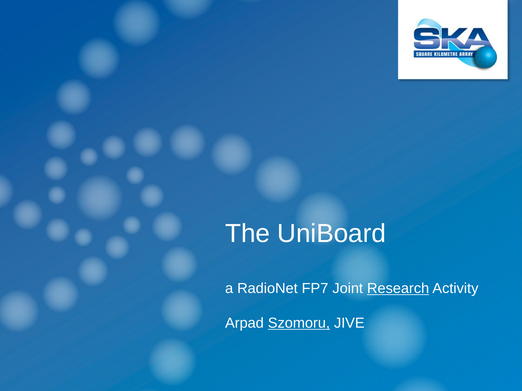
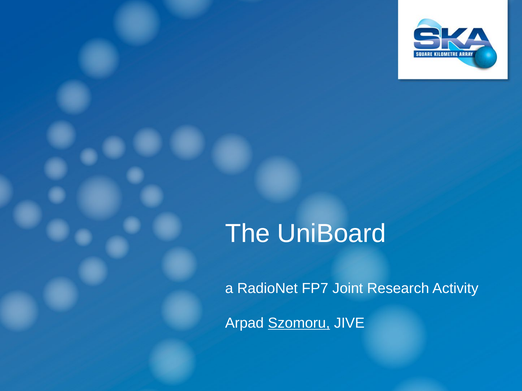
Research underline: present -> none
